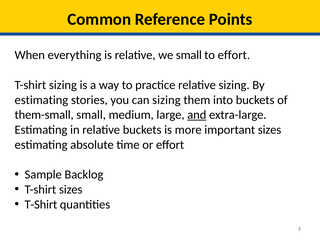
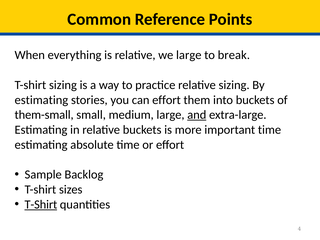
we small: small -> large
to effort: effort -> break
can sizing: sizing -> effort
important sizes: sizes -> time
T-Shirt at (41, 204) underline: none -> present
